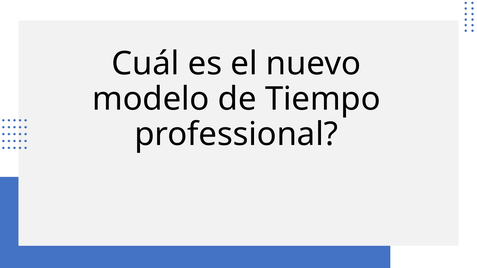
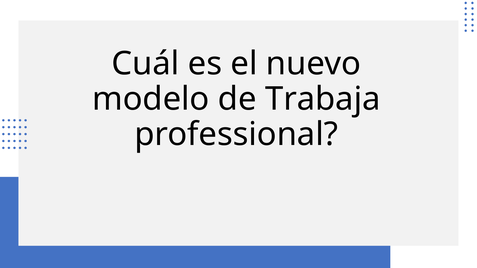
Tiempo: Tiempo -> Trabaja
